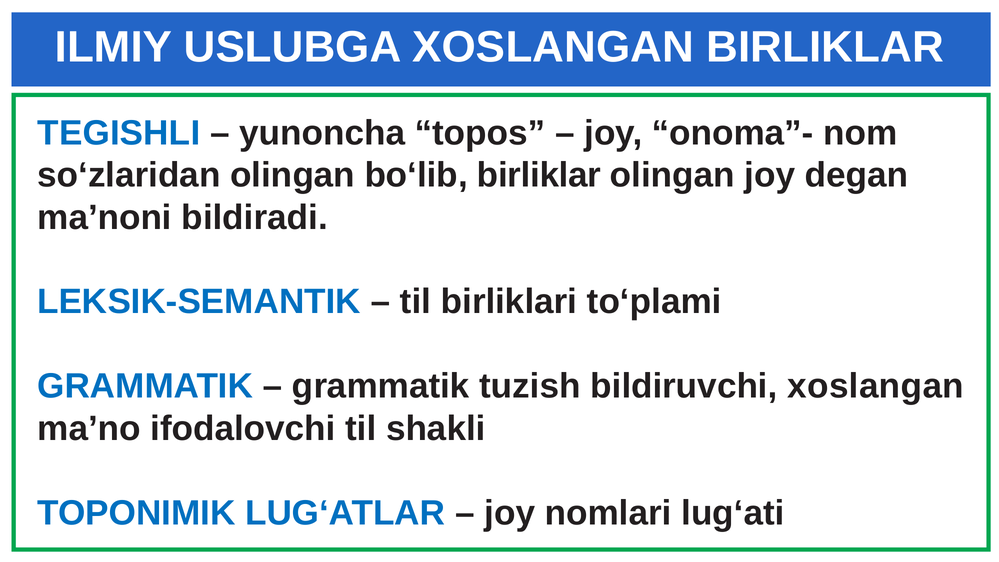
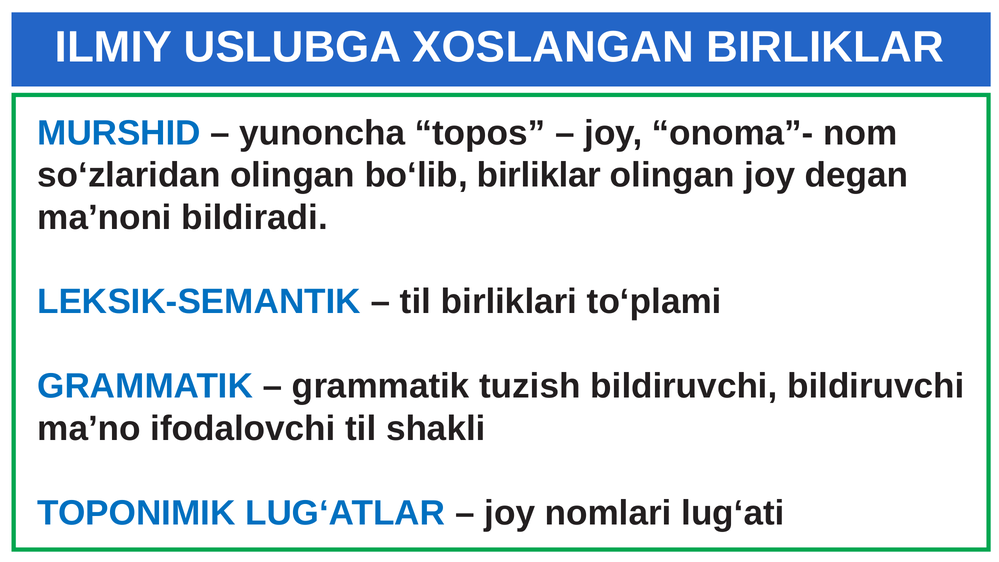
TEGISHLI: TEGISHLI -> MURSHID
bildiruvchi xoslangan: xoslangan -> bildiruvchi
